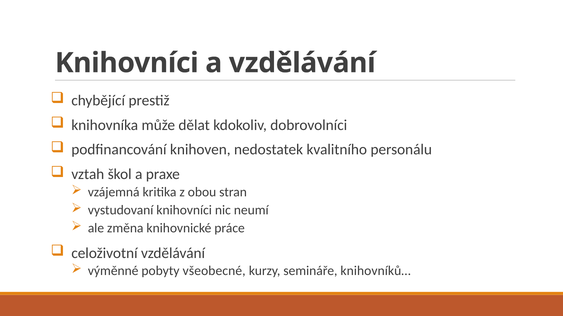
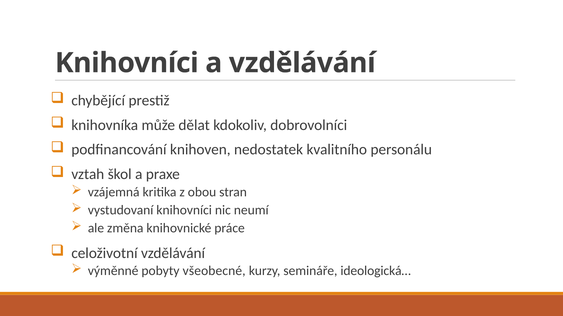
knihovníků…: knihovníků… -> ideologická…
